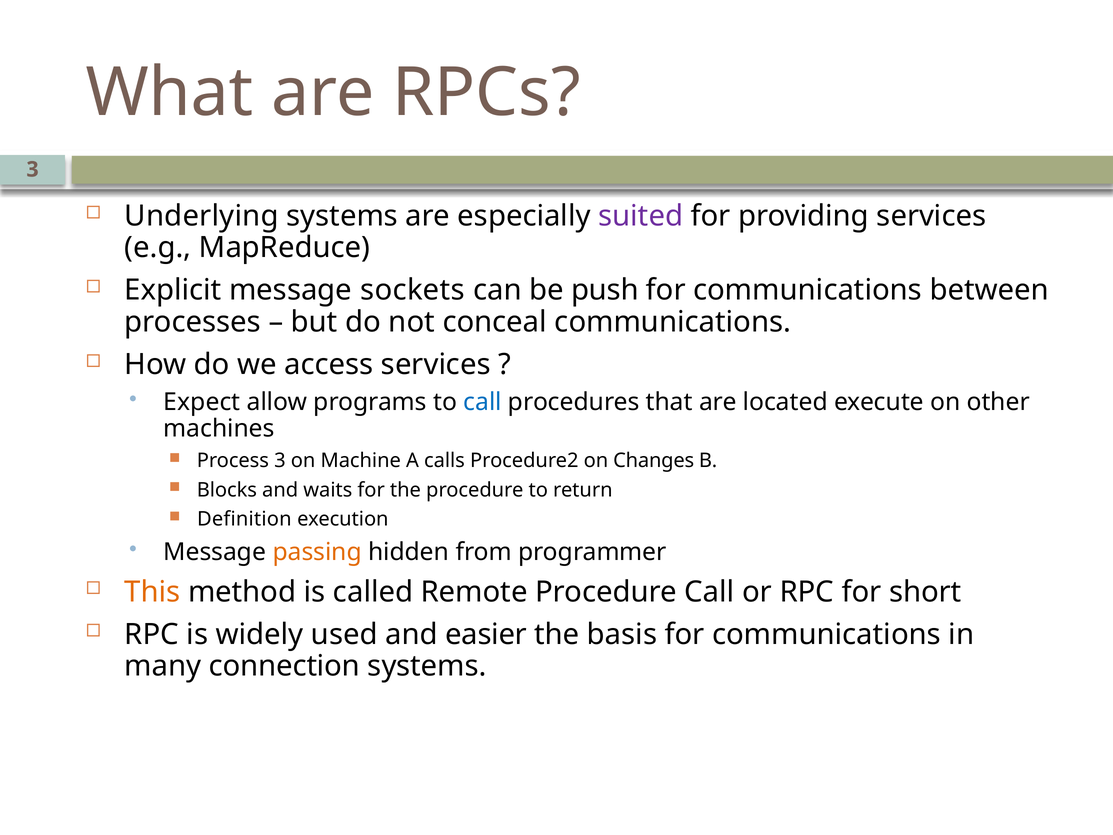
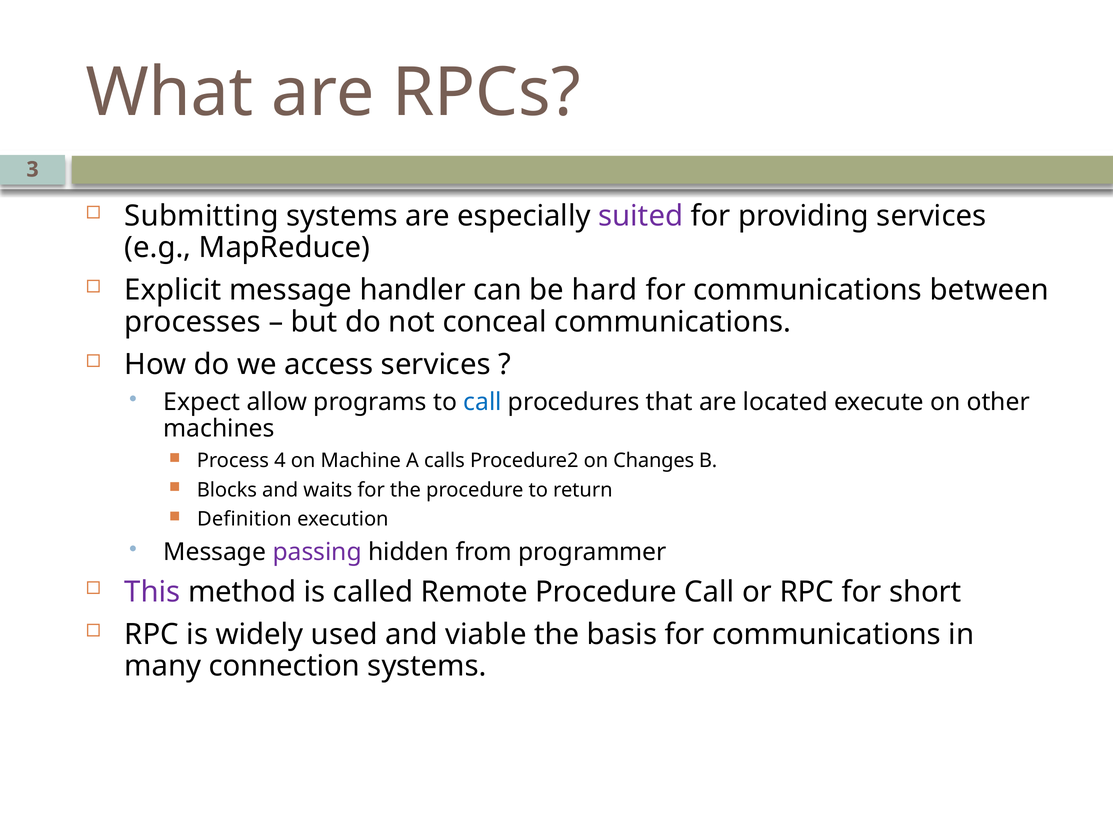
Underlying: Underlying -> Submitting
sockets: sockets -> handler
push: push -> hard
Process 3: 3 -> 4
passing colour: orange -> purple
This colour: orange -> purple
easier: easier -> viable
